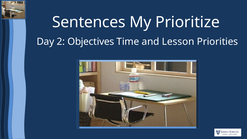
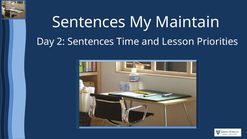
Prioritize: Prioritize -> Maintain
2 Objectives: Objectives -> Sentences
